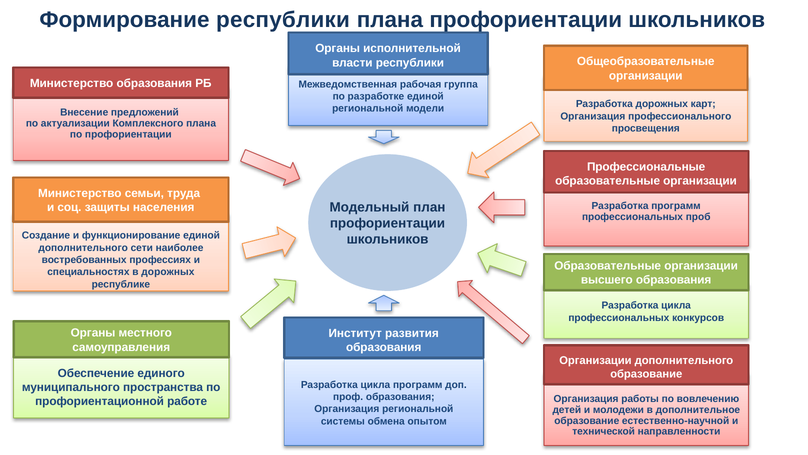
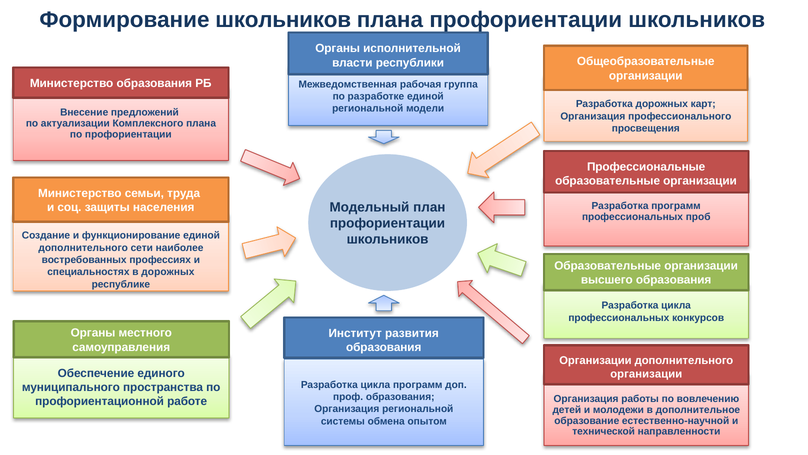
Формирование республики: республики -> школьников
образование at (646, 374): образование -> организации
